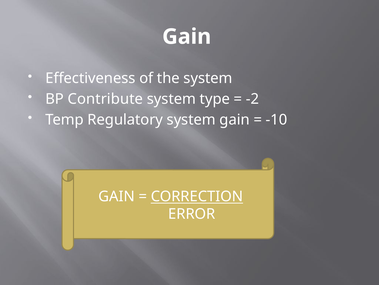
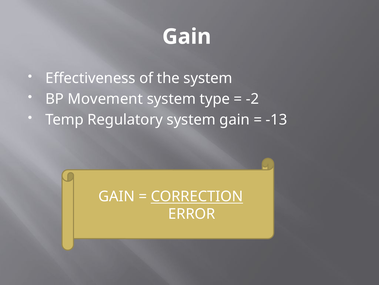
Contribute: Contribute -> Movement
-10: -10 -> -13
